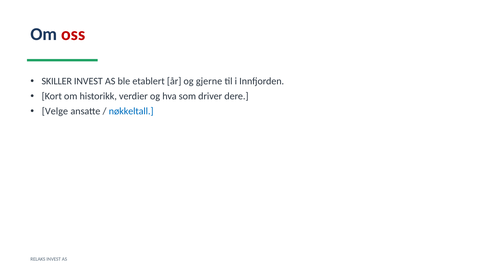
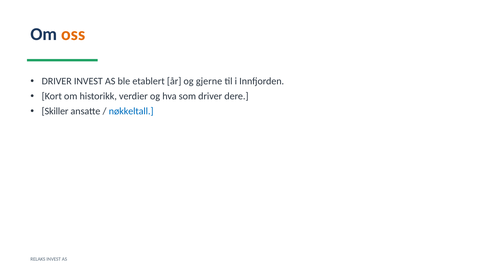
oss colour: red -> orange
SKILLER at (57, 81): SKILLER -> DRIVER
Velge: Velge -> Skiller
